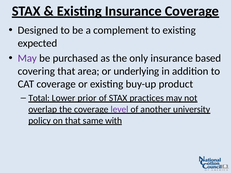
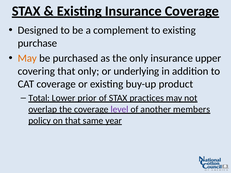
expected: expected -> purchase
May at (27, 58) colour: purple -> orange
based: based -> upper
that area: area -> only
university: university -> members
with: with -> year
